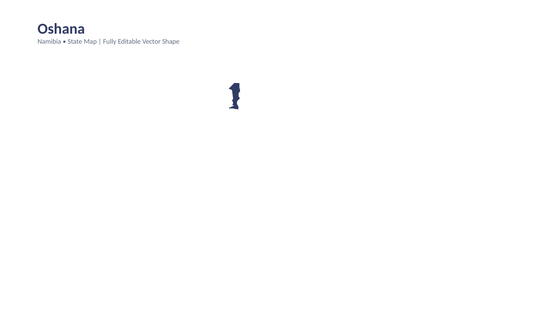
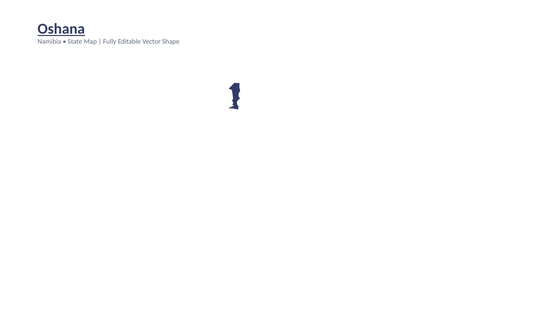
Oshana underline: none -> present
